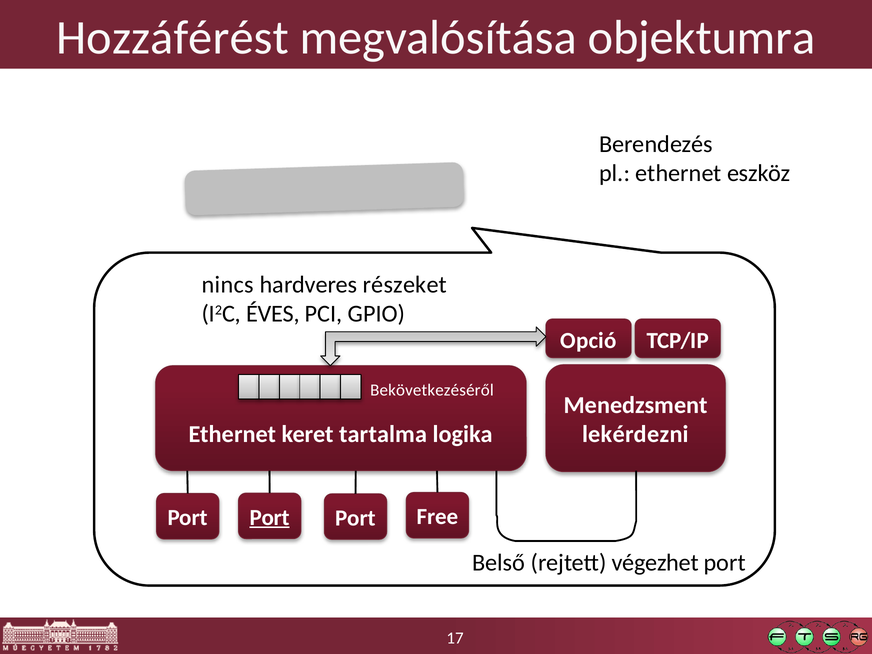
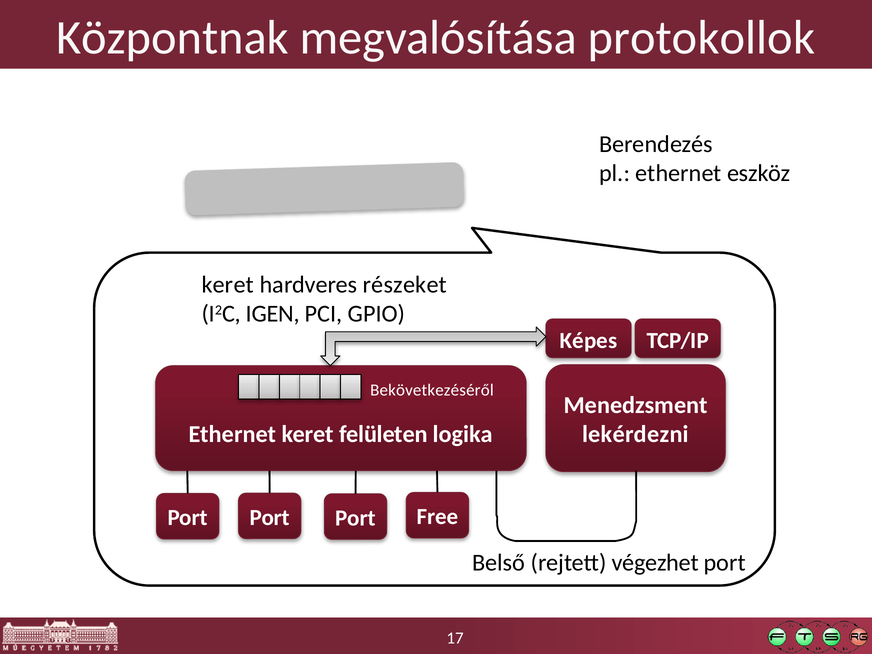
Hozzáférést: Hozzáférést -> Központnak
objektumra: objektumra -> protokollok
nincs at (228, 285): nincs -> keret
ÉVES: ÉVES -> IGEN
Opció: Opció -> Képes
tartalma: tartalma -> felületen
Port at (270, 517) underline: present -> none
